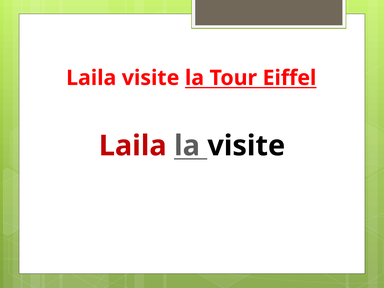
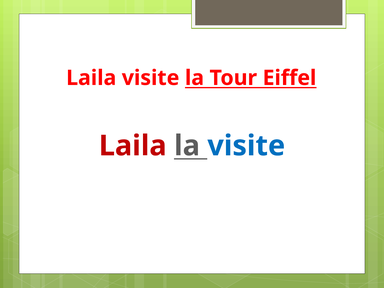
visite at (246, 146) colour: black -> blue
